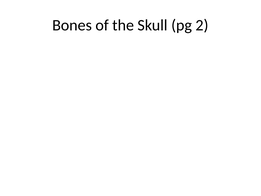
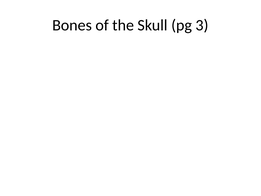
2: 2 -> 3
